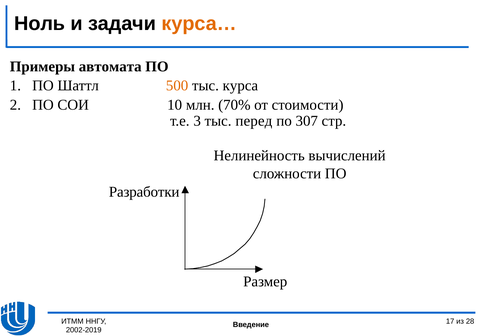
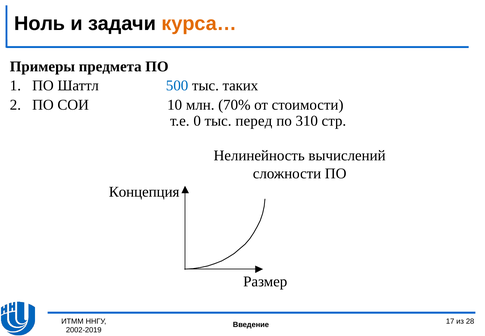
автомата: автомата -> предмета
500 colour: orange -> blue
курса: курса -> таких
3: 3 -> 0
307: 307 -> 310
Разработки: Разработки -> Концепция
